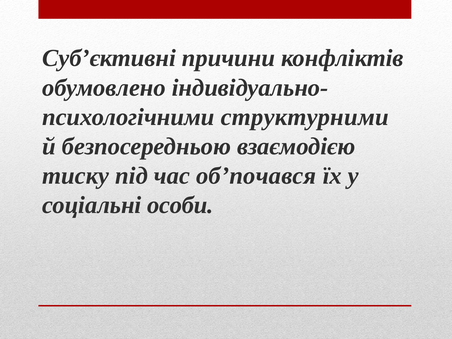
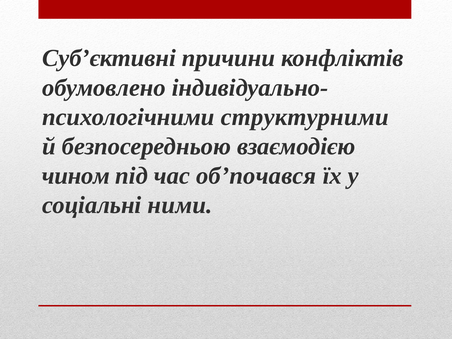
тиску: тиску -> чином
особи: особи -> ними
